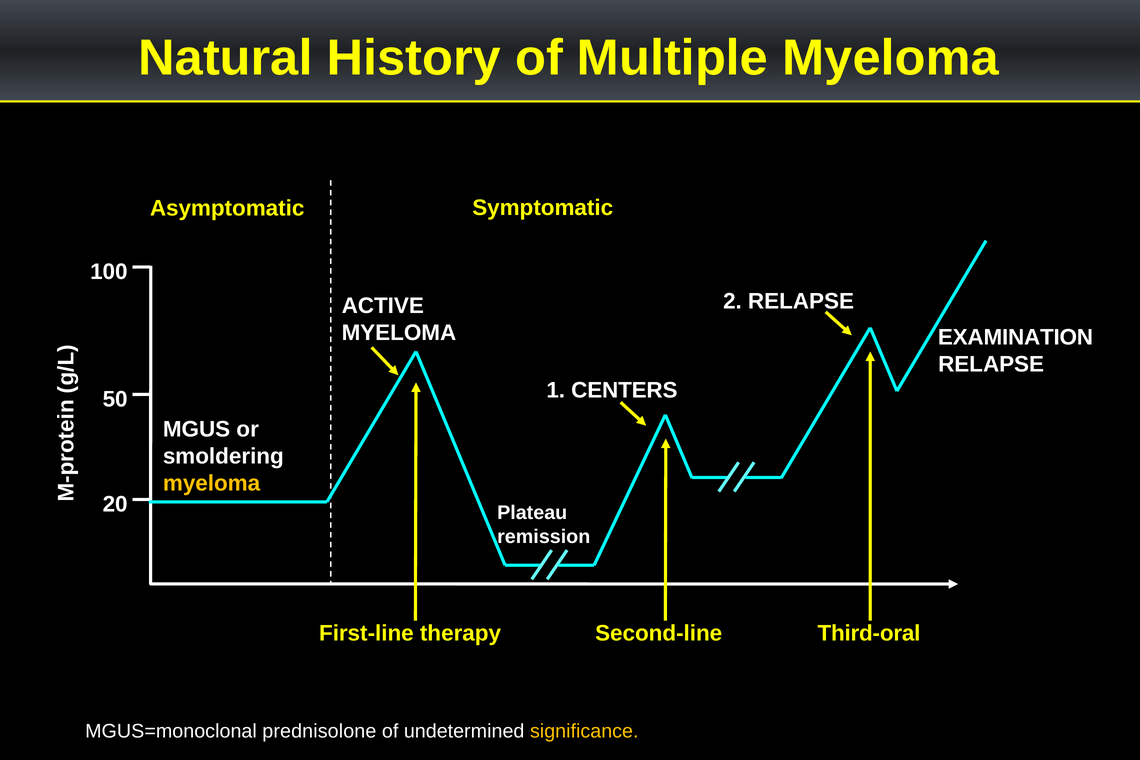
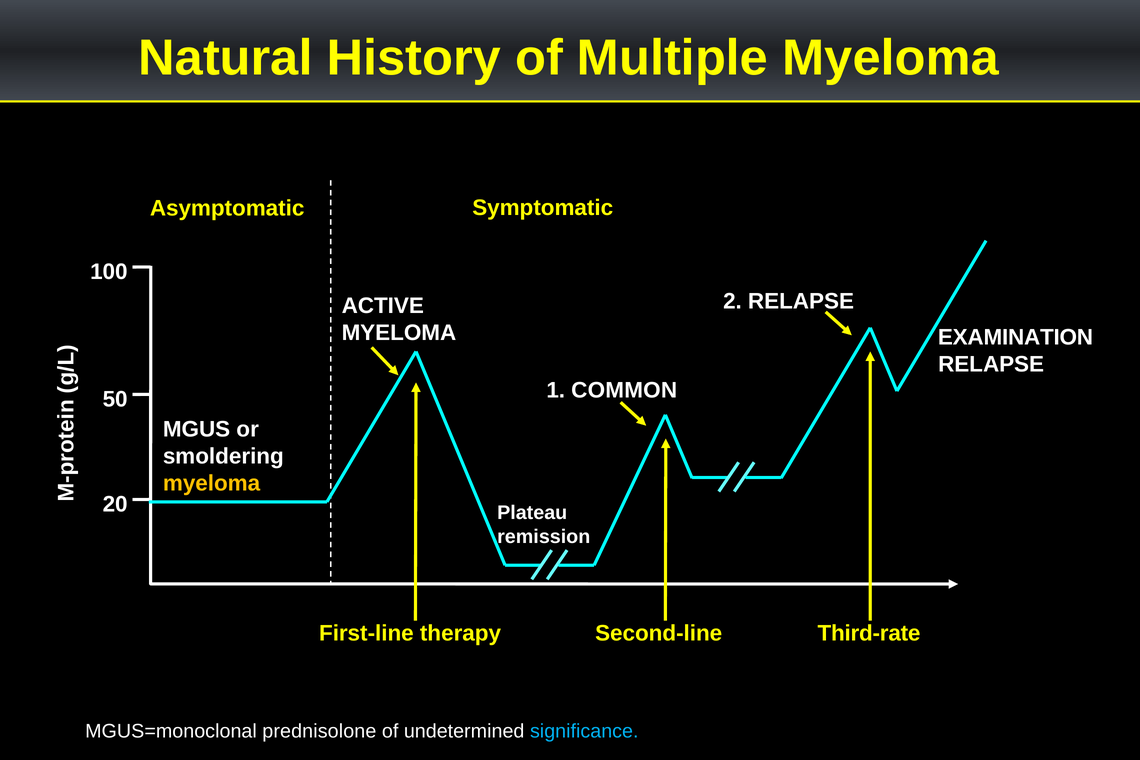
CENTERS: CENTERS -> COMMON
Third-oral: Third-oral -> Third-rate
significance colour: yellow -> light blue
